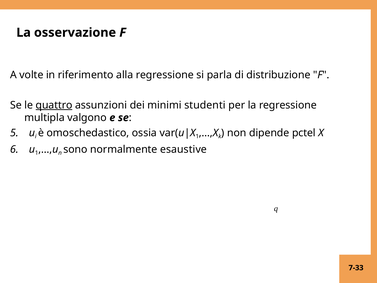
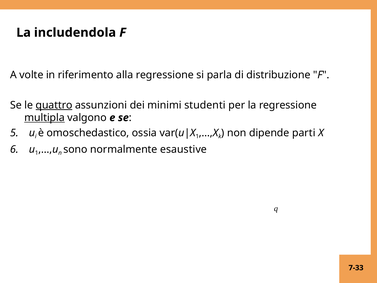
osservazione: osservazione -> includendola
multipla underline: none -> present
pctel: pctel -> parti
